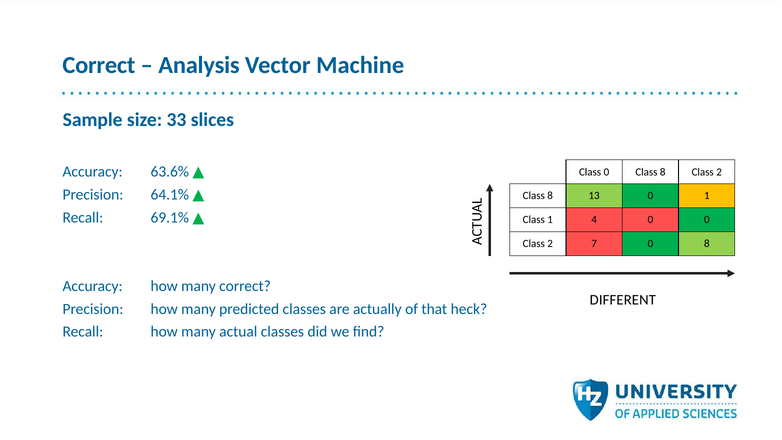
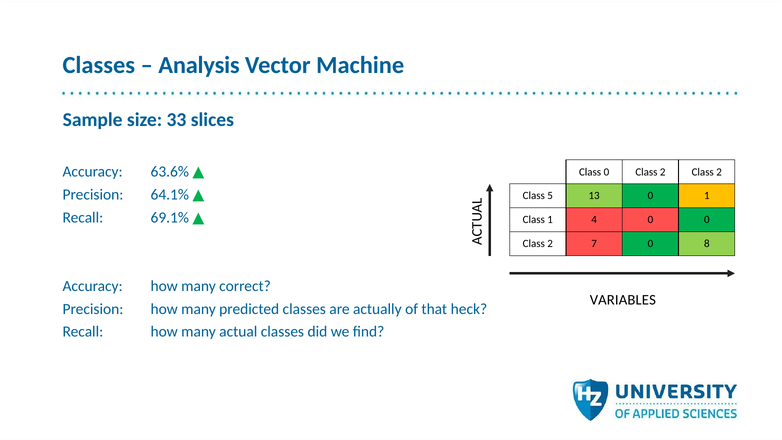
Correct at (99, 65): Correct -> Classes
Class 0 Class 8: 8 -> 2
8 at (550, 196): 8 -> 5
DIFFERENT: DIFFERENT -> VARIABLES
